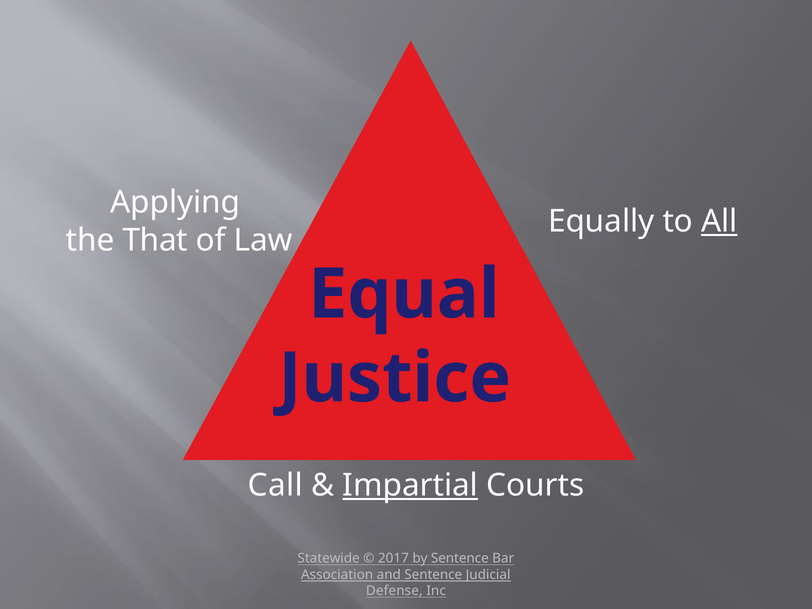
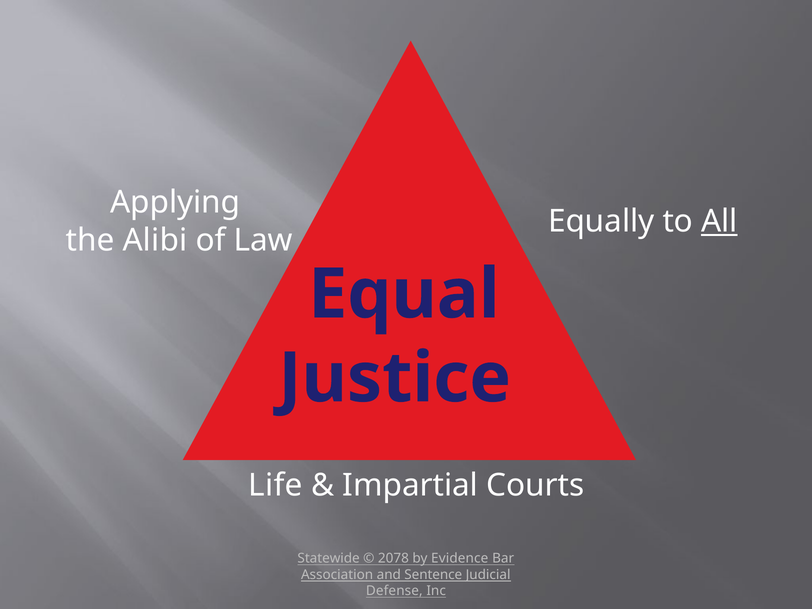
That: That -> Alibi
Call: Call -> Life
Impartial underline: present -> none
2017: 2017 -> 2078
by Sentence: Sentence -> Evidence
